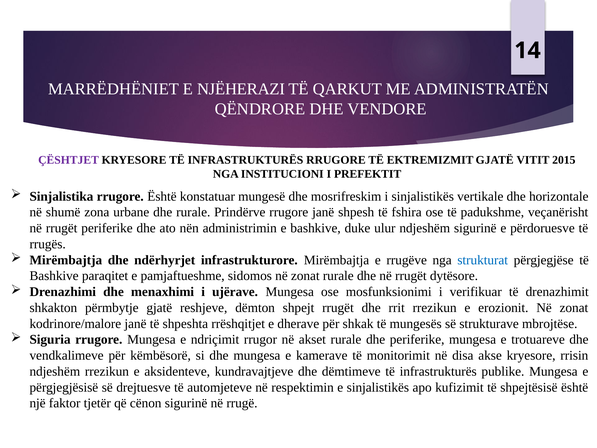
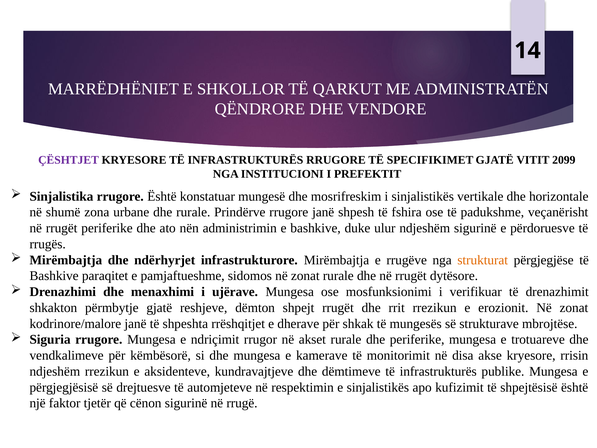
NJËHERAZI: NJËHERAZI -> SHKOLLOR
EKTREMIZMIT: EKTREMIZMIT -> SPECIFIKIMET
2015: 2015 -> 2099
strukturat colour: blue -> orange
